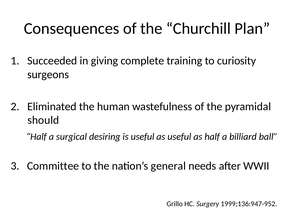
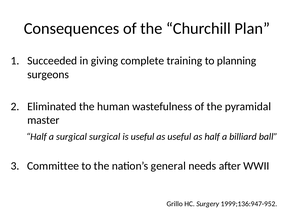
curiosity: curiosity -> planning
should: should -> master
surgical desiring: desiring -> surgical
